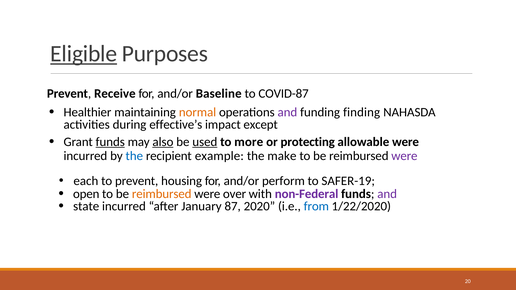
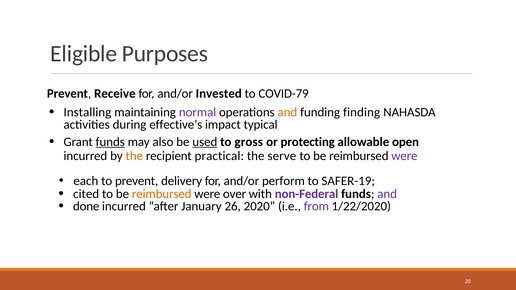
Eligible underline: present -> none
Baseline: Baseline -> Invested
COVID-87: COVID-87 -> COVID-79
Healthier: Healthier -> Installing
normal colour: orange -> purple
and at (287, 112) colour: purple -> orange
except: except -> typical
also underline: present -> none
more: more -> gross
allowable were: were -> open
the at (134, 156) colour: blue -> orange
example: example -> practical
make: make -> serve
housing: housing -> delivery
open: open -> cited
state: state -> done
87: 87 -> 26
from colour: blue -> purple
